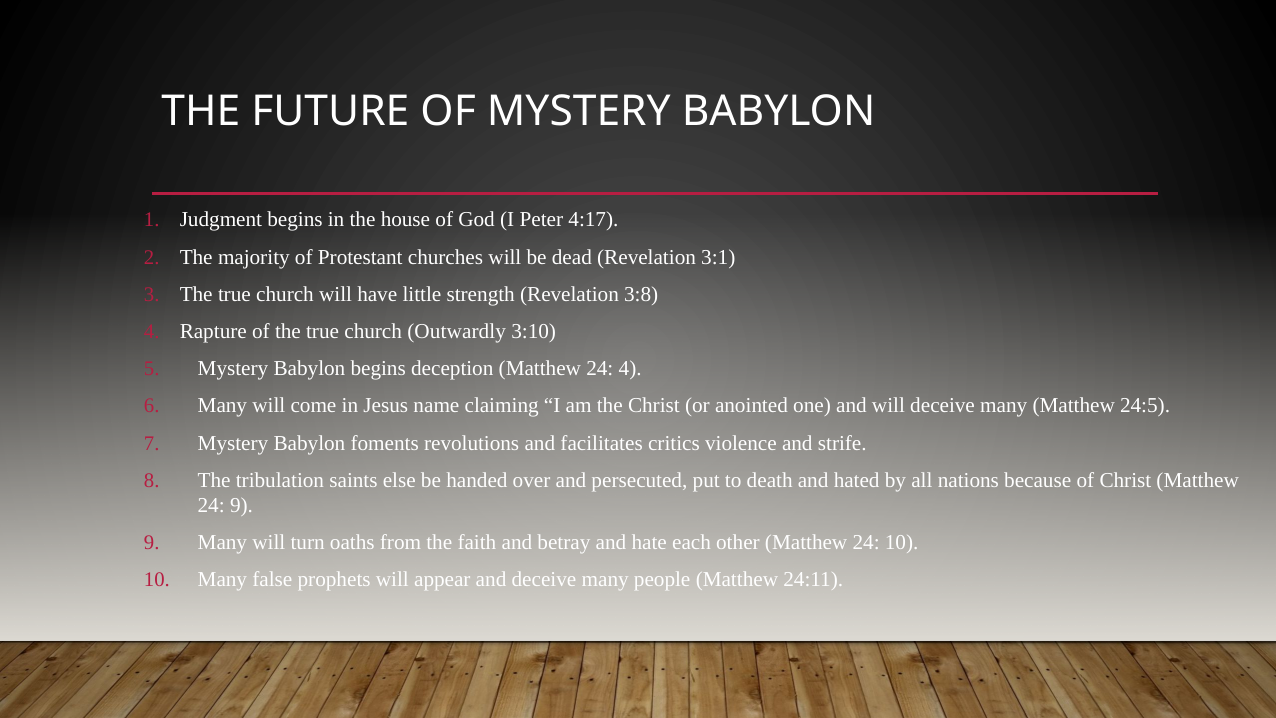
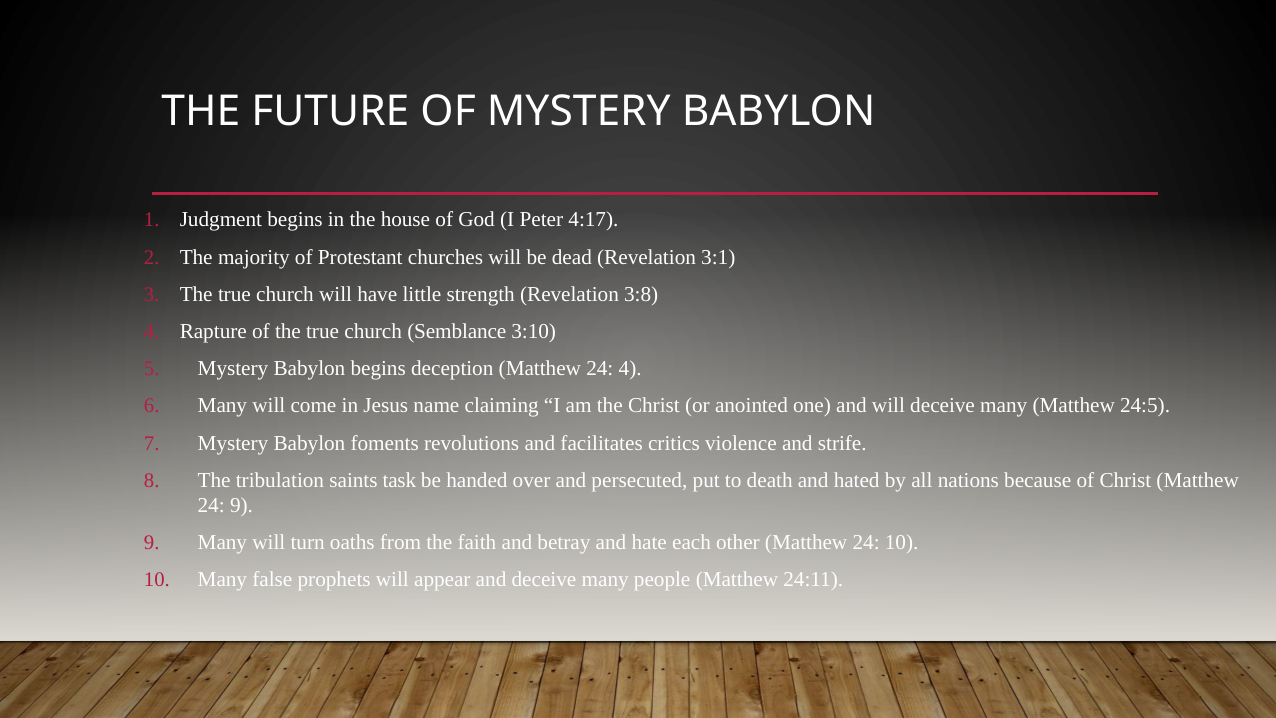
Outwardly: Outwardly -> Semblance
else: else -> task
